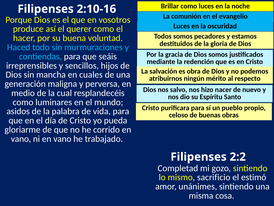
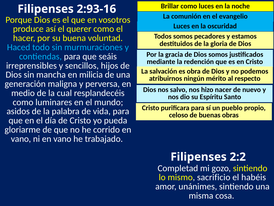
2:10-16: 2:10-16 -> 2:93-16
cuales: cuales -> milicia
estimó: estimó -> habéis
